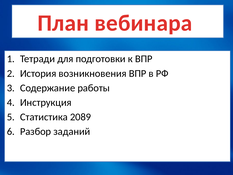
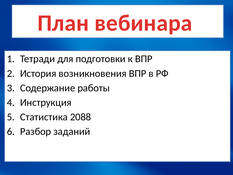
2089: 2089 -> 2088
